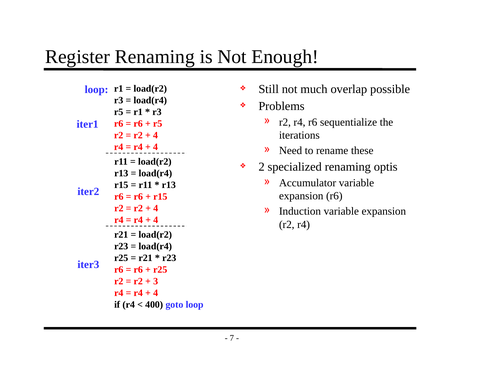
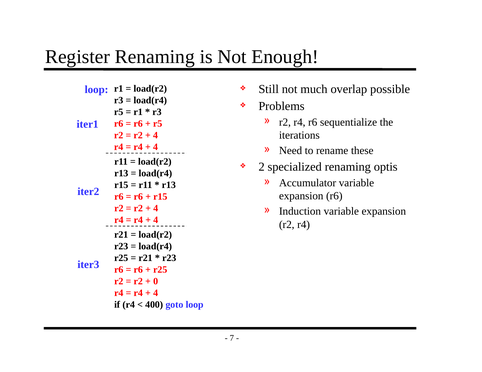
3: 3 -> 0
